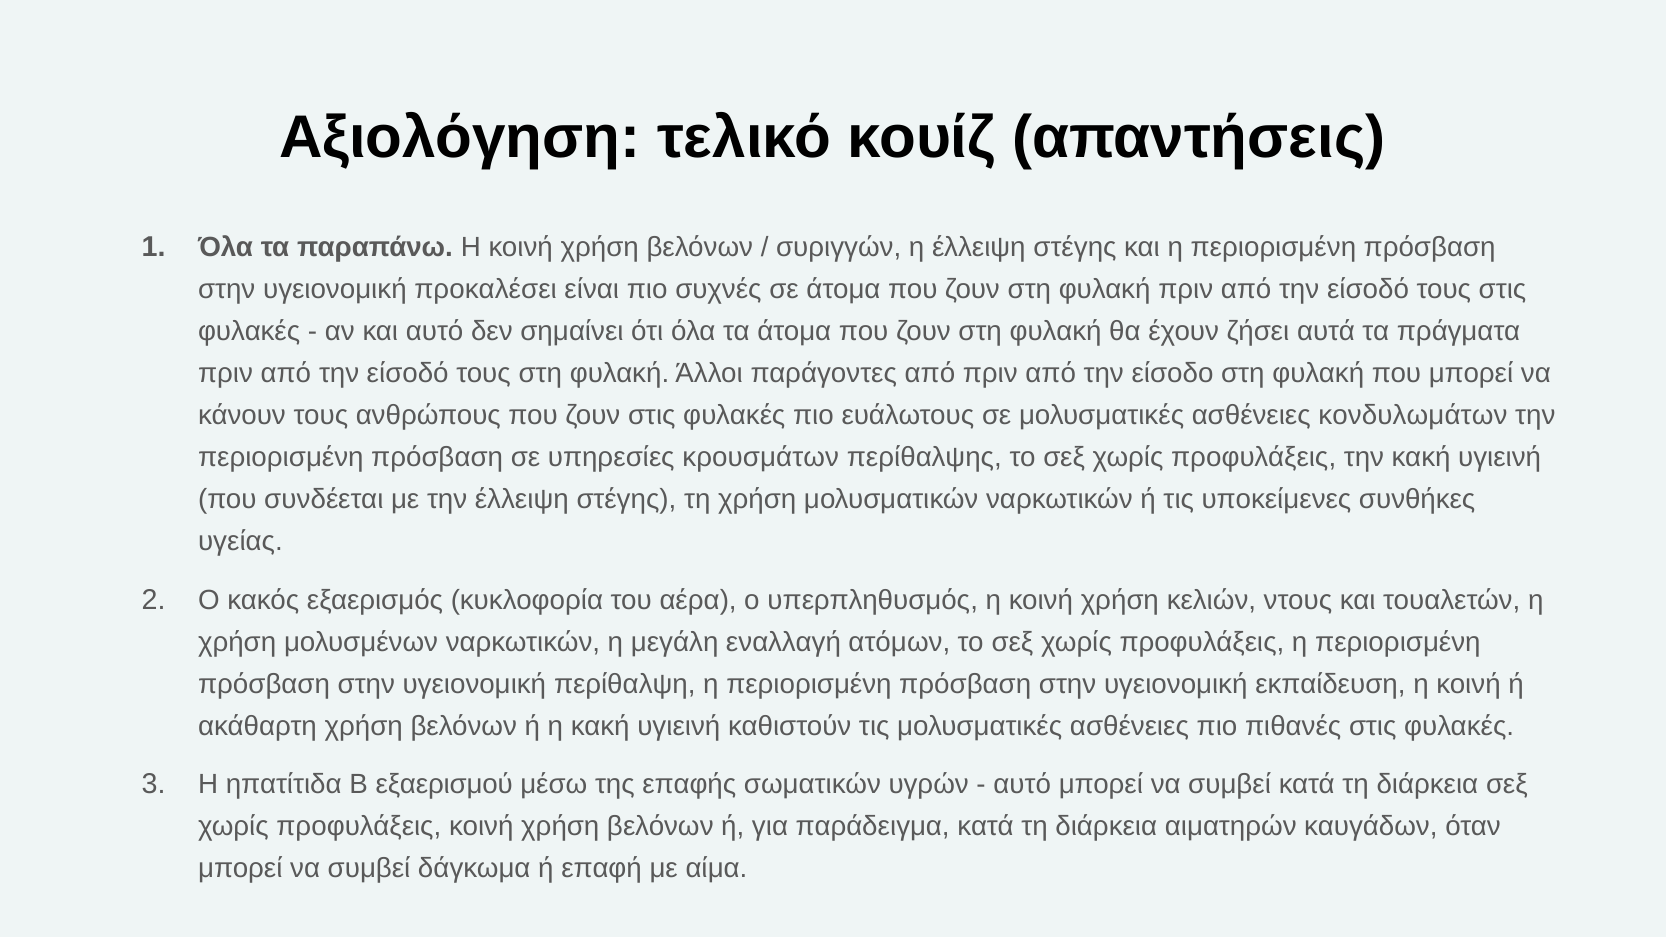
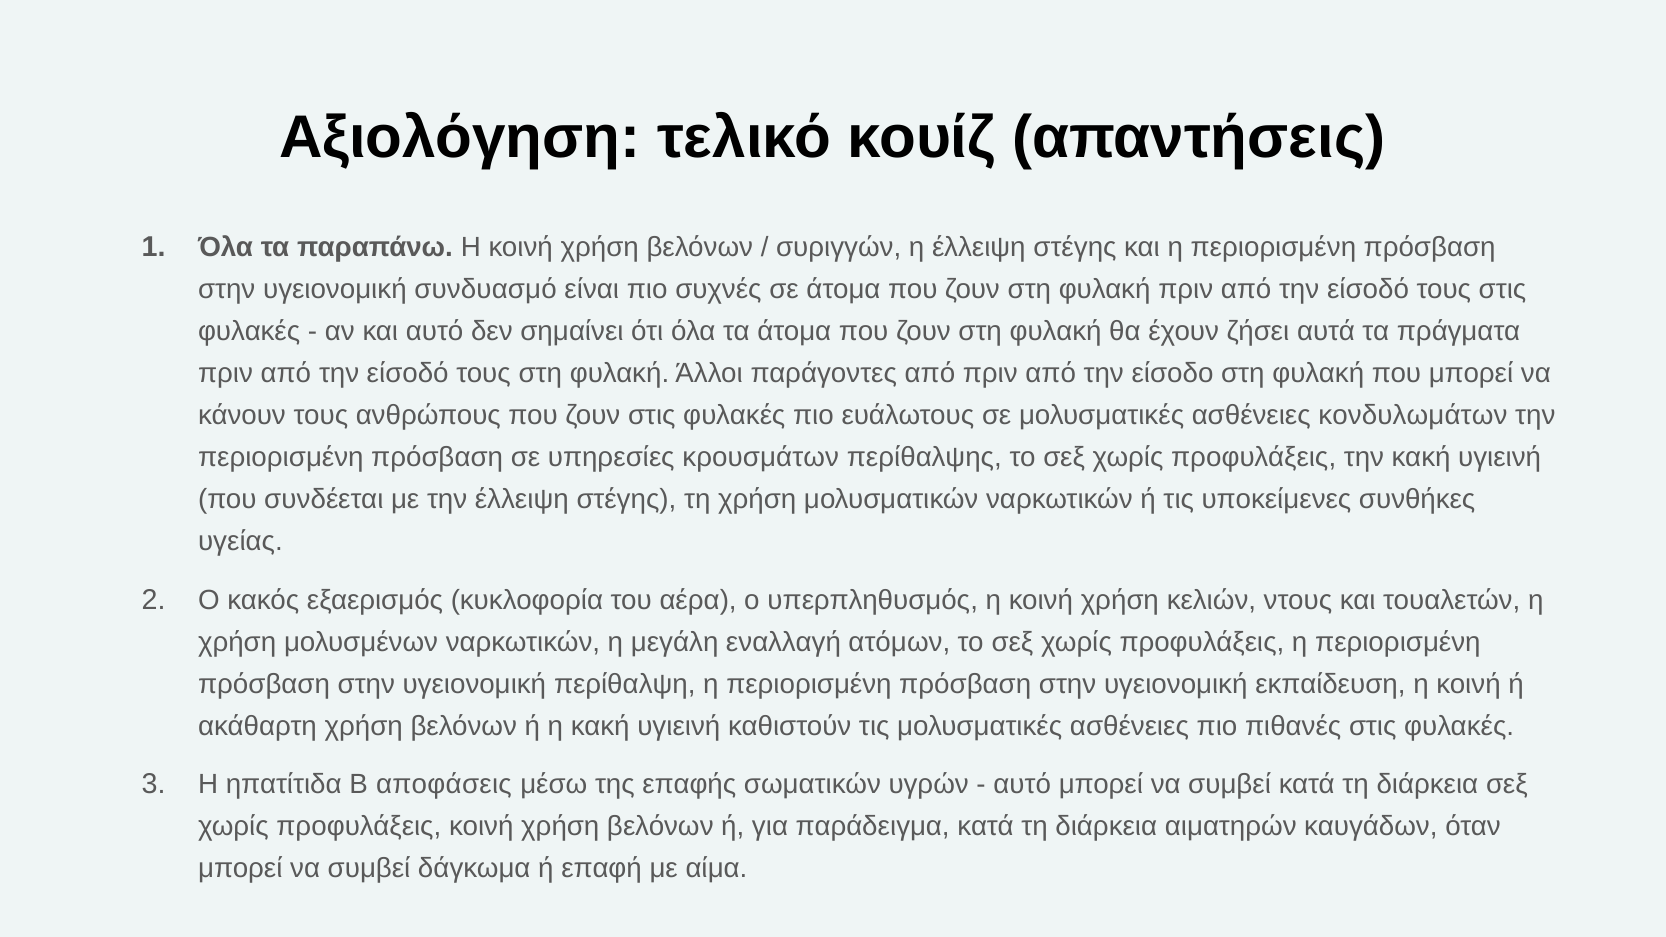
προκαλέσει: προκαλέσει -> συνδυασμό
εξαερισμού: εξαερισμού -> αποφάσεις
